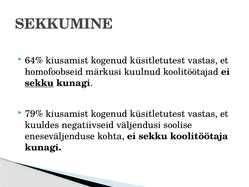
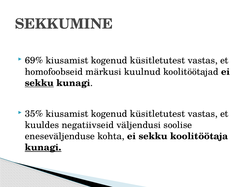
64%: 64% -> 69%
79%: 79% -> 35%
kunagi at (43, 147) underline: none -> present
